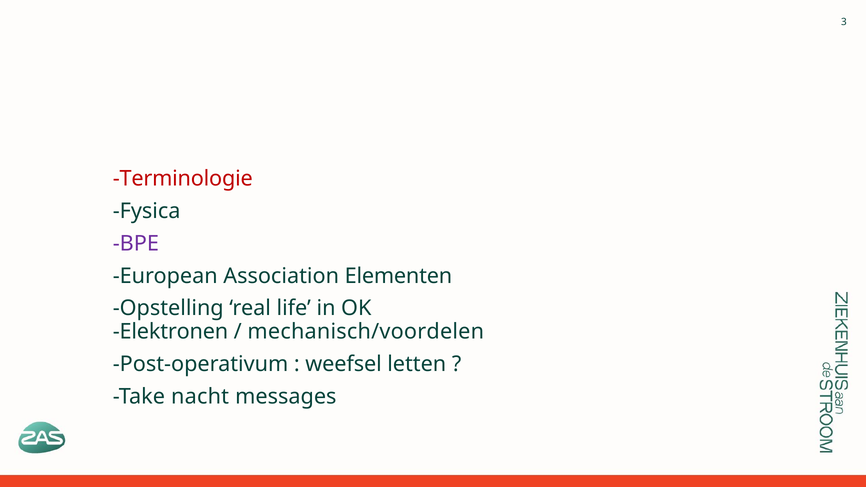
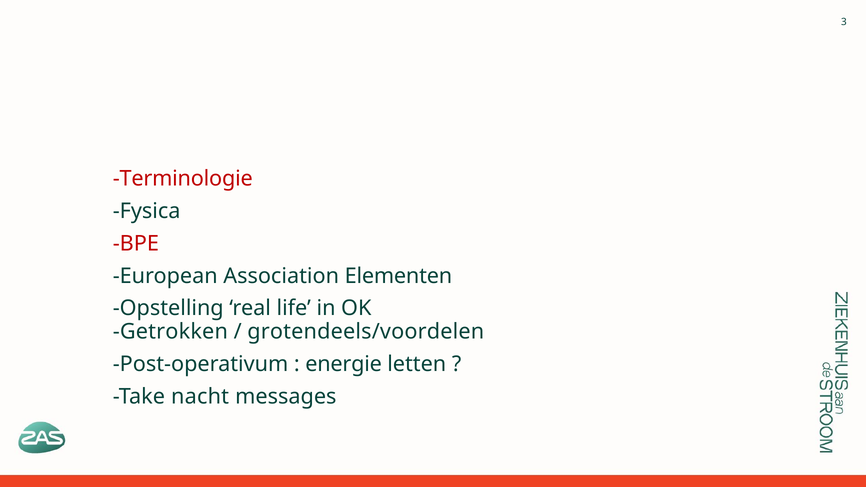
BPE colour: purple -> red
Elektronen: Elektronen -> Getrokken
mechanisch/voordelen: mechanisch/voordelen -> grotendeels/voordelen
weefsel: weefsel -> energie
